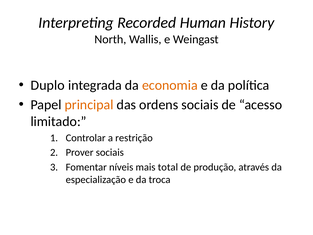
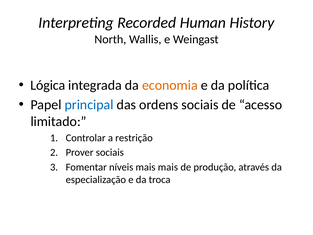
Duplo: Duplo -> Lógica
principal colour: orange -> blue
mais total: total -> mais
